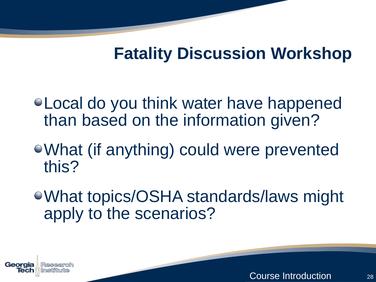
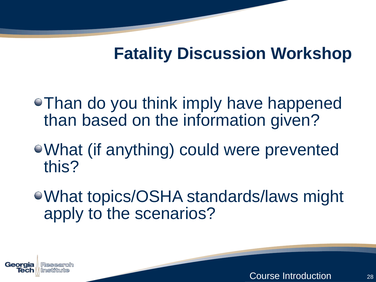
Local at (63, 103): Local -> Than
water: water -> imply
